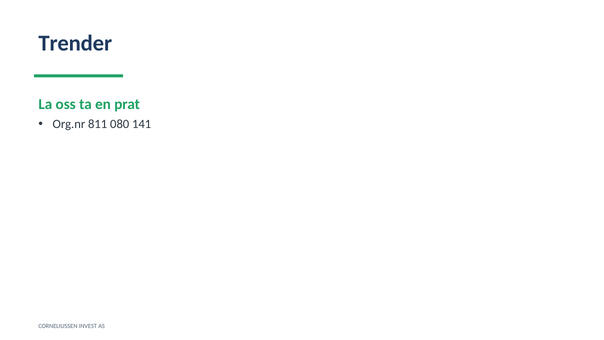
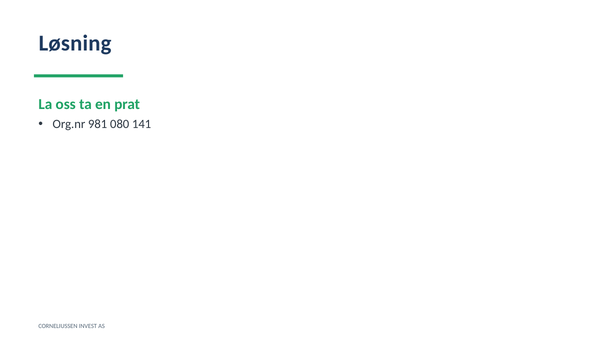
Trender: Trender -> Løsning
811: 811 -> 981
